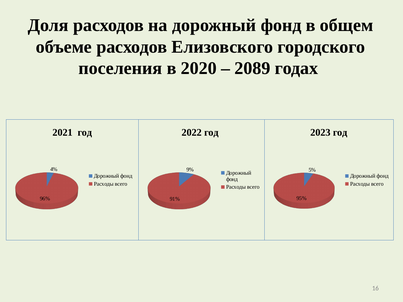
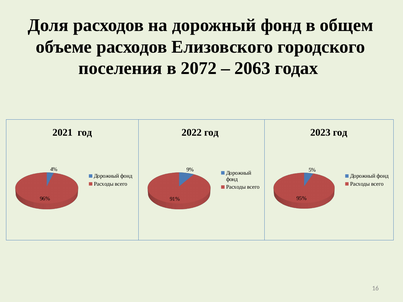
2020: 2020 -> 2072
2089: 2089 -> 2063
